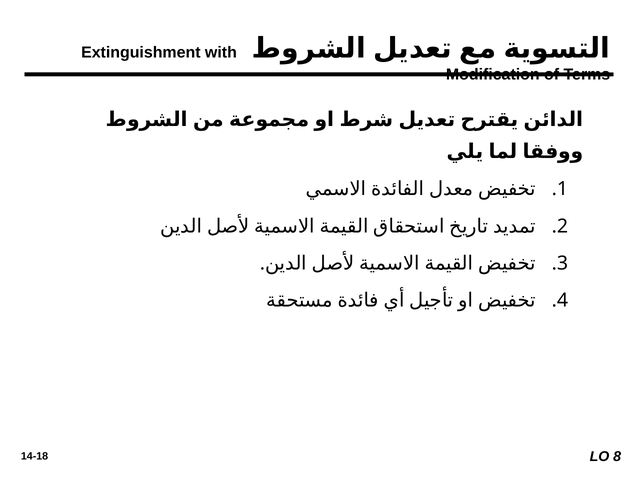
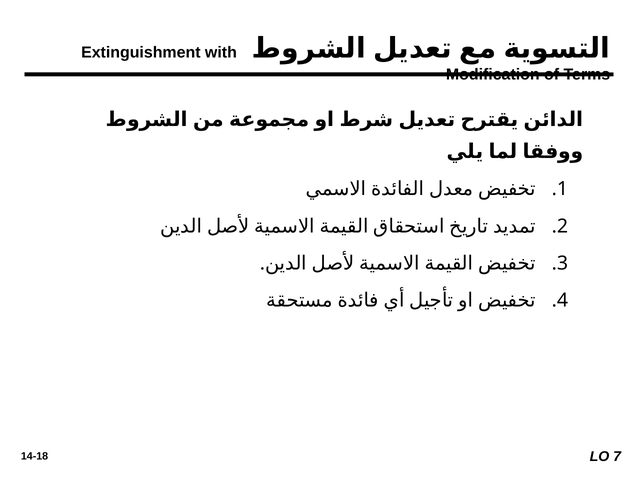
8: 8 -> 7
